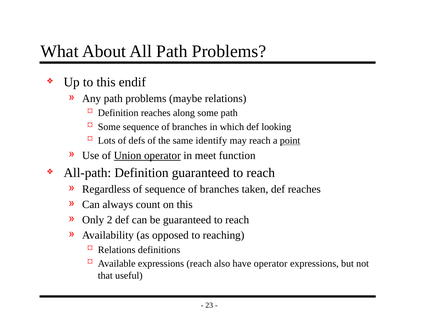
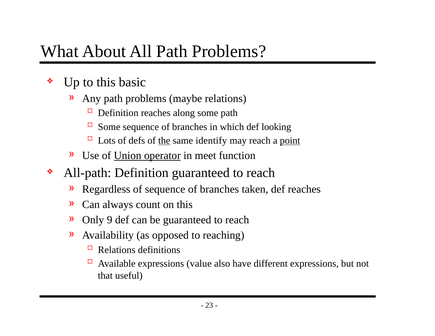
endif: endif -> basic
the underline: none -> present
2: 2 -> 9
expressions reach: reach -> value
have operator: operator -> different
